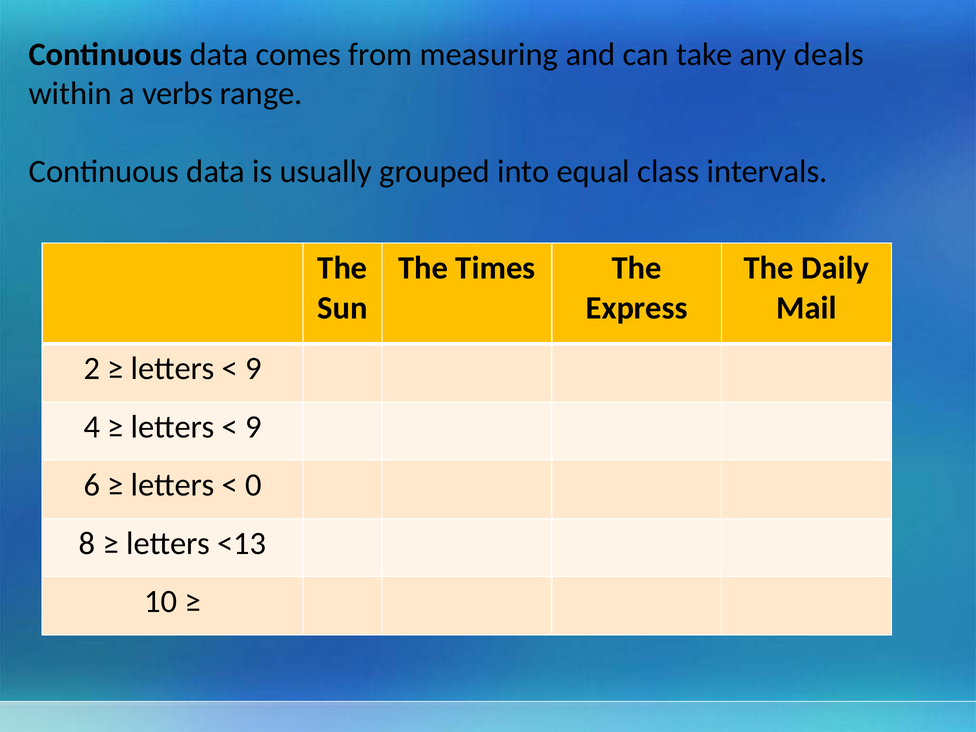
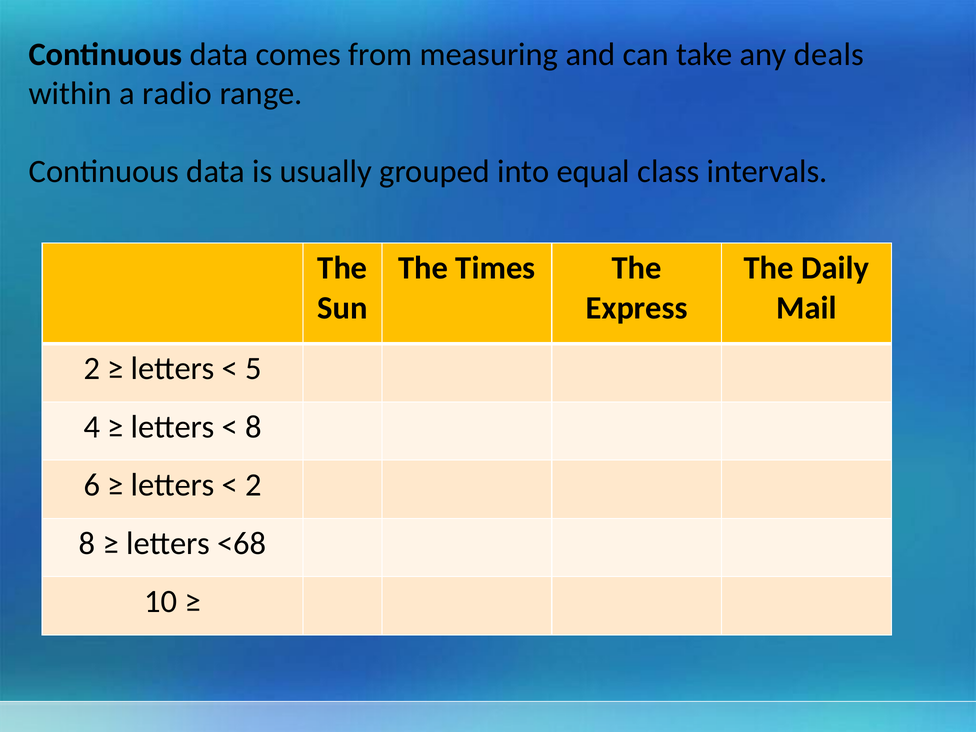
verbs: verbs -> radio
9 at (253, 369): 9 -> 5
9 at (253, 427): 9 -> 8
0 at (253, 485): 0 -> 2
<13: <13 -> <68
